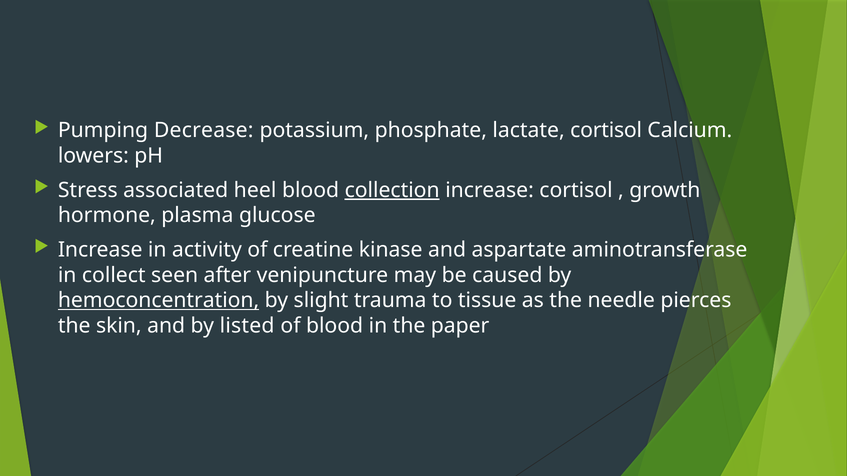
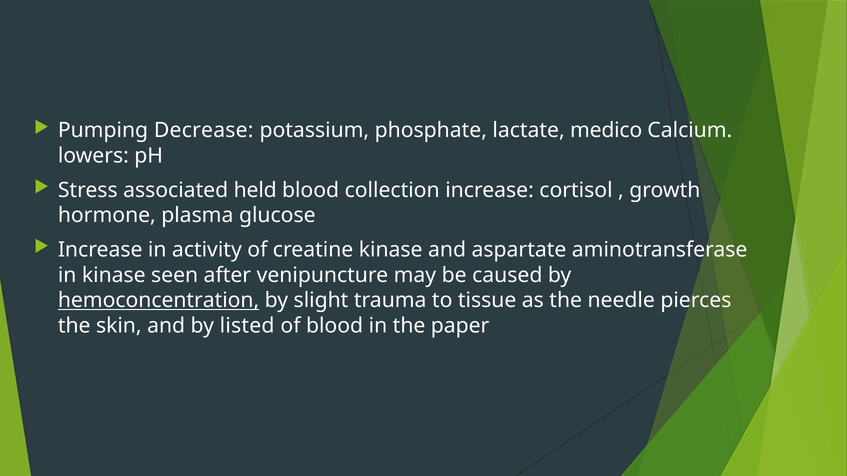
lactate cortisol: cortisol -> medico
heel: heel -> held
collection underline: present -> none
in collect: collect -> kinase
